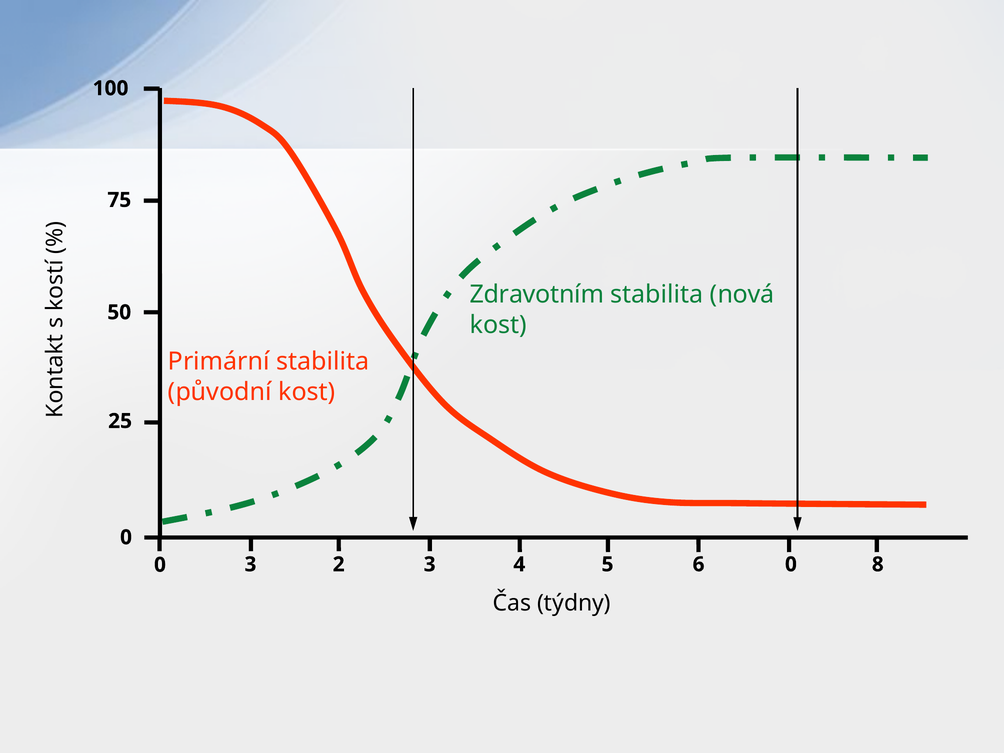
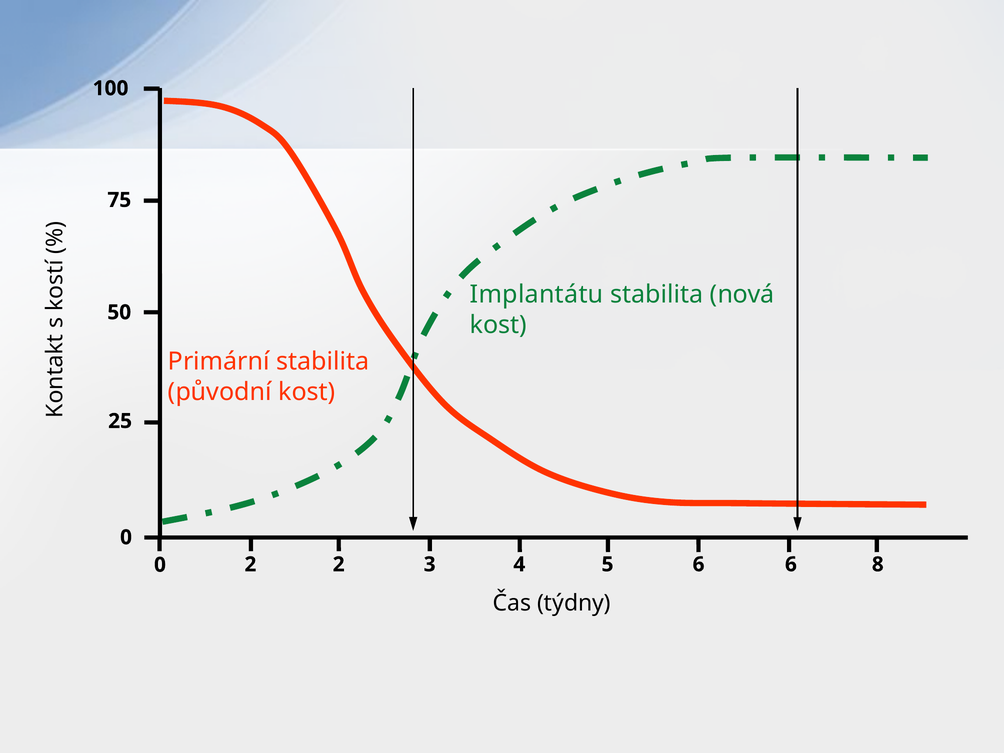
Zdravotním: Zdravotním -> Implantátu
0 3: 3 -> 2
6 0: 0 -> 6
